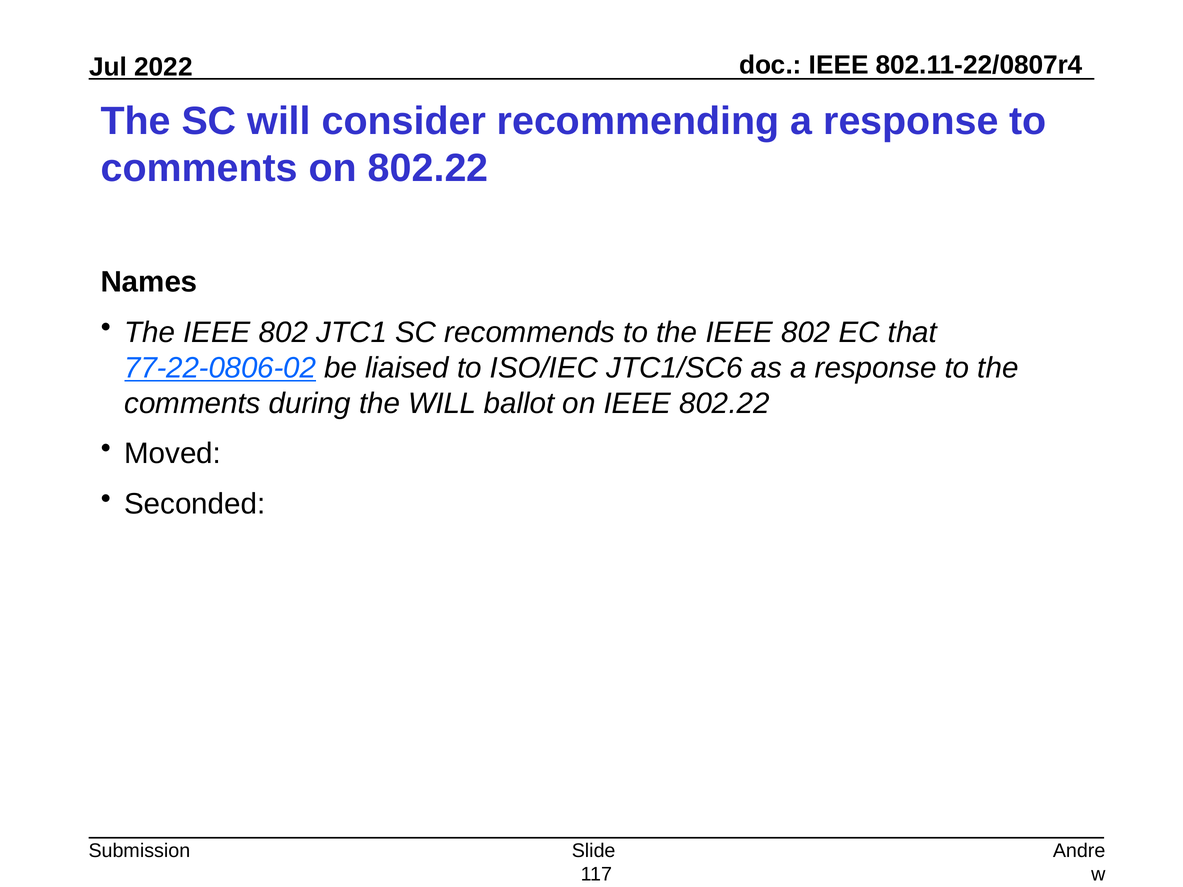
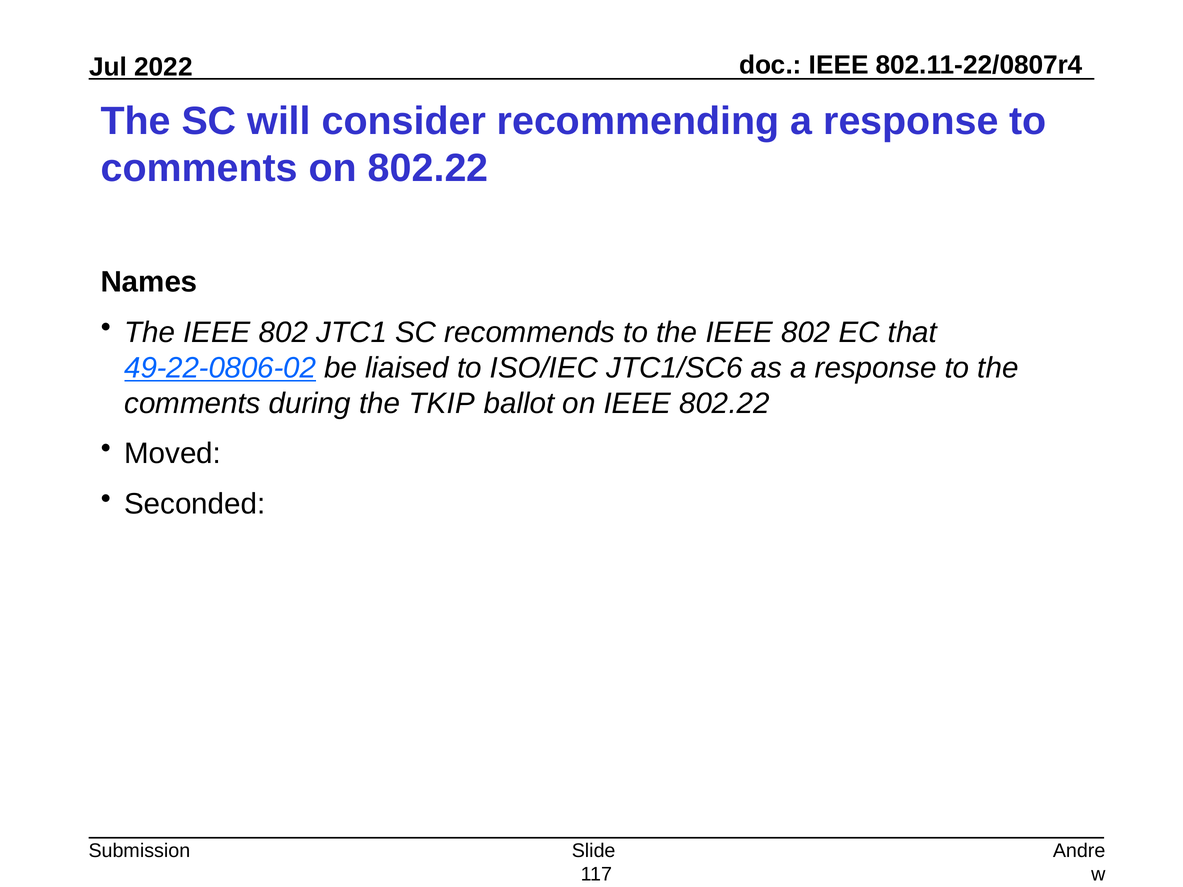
77-22-0806-02: 77-22-0806-02 -> 49-22-0806-02
the WILL: WILL -> TKIP
